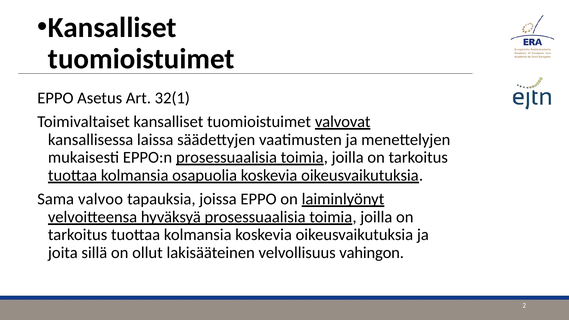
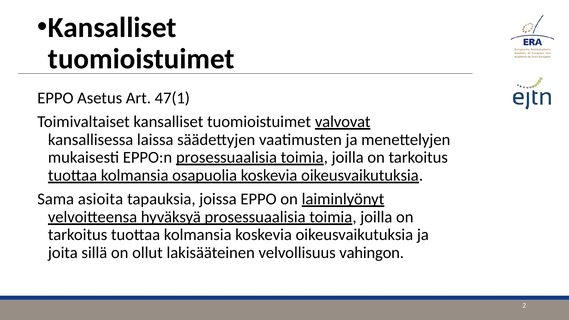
32(1: 32(1 -> 47(1
valvoo: valvoo -> asioita
